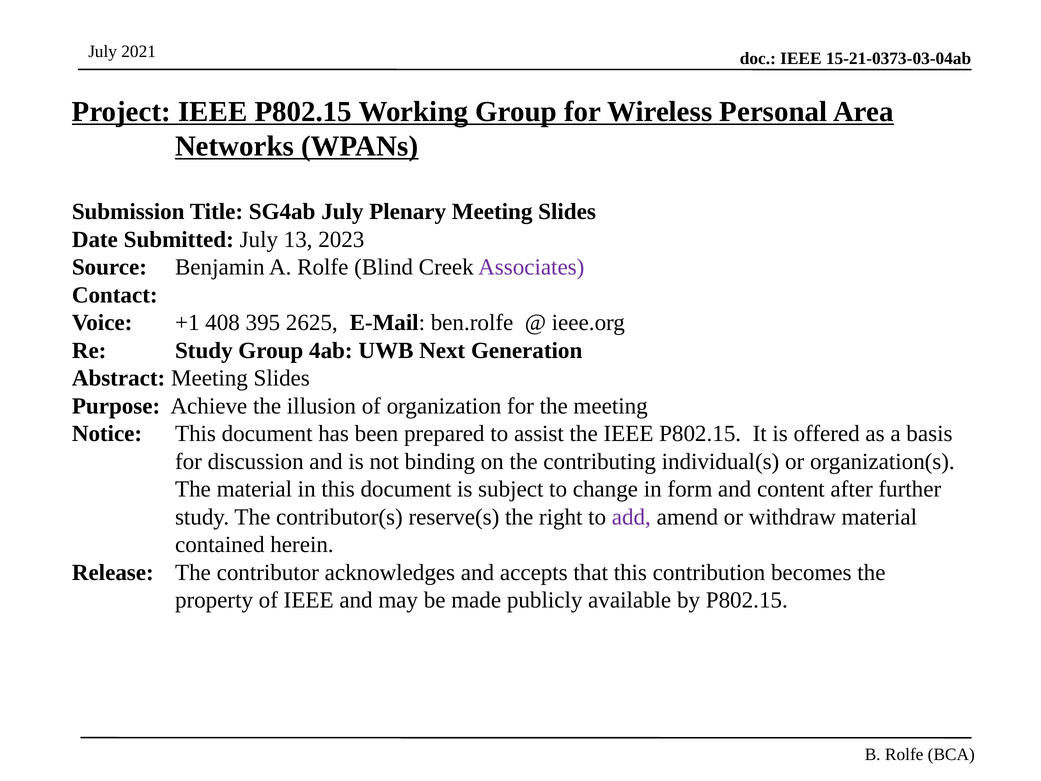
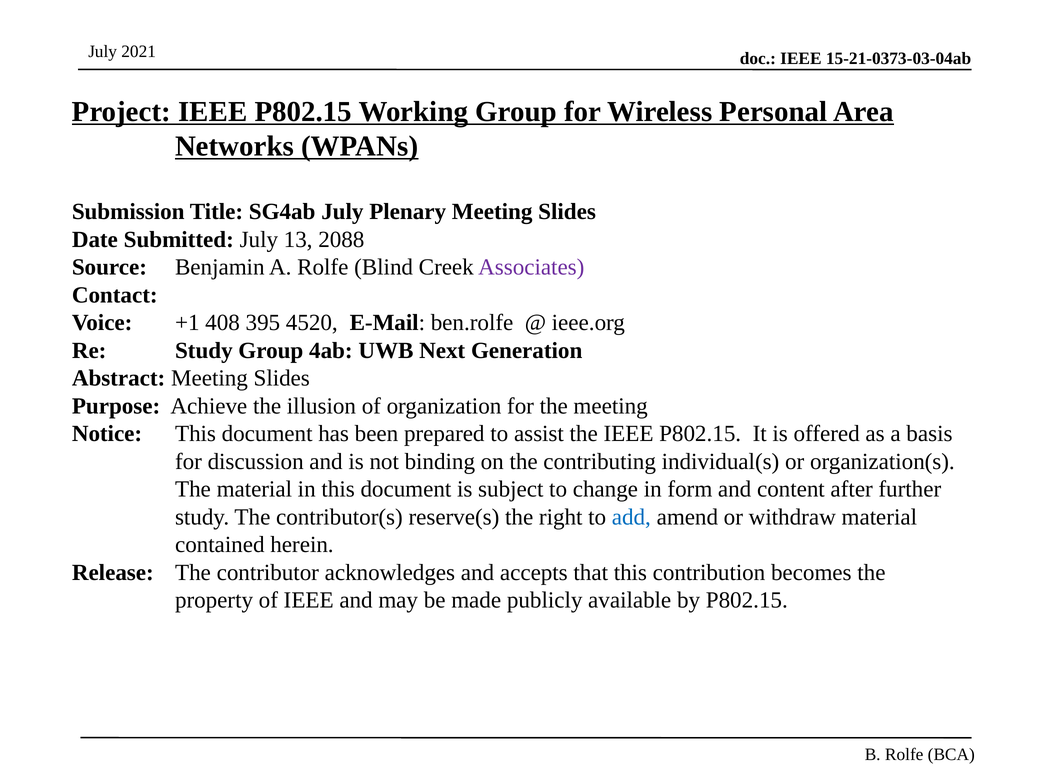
2023: 2023 -> 2088
2625: 2625 -> 4520
add colour: purple -> blue
